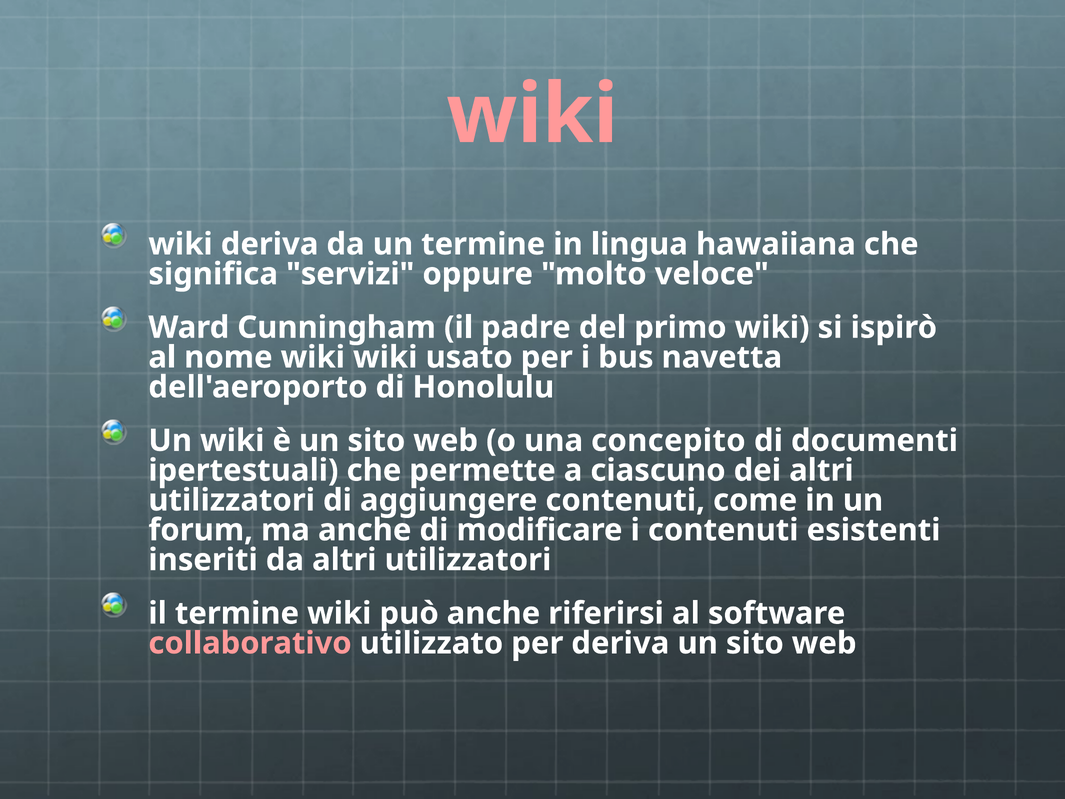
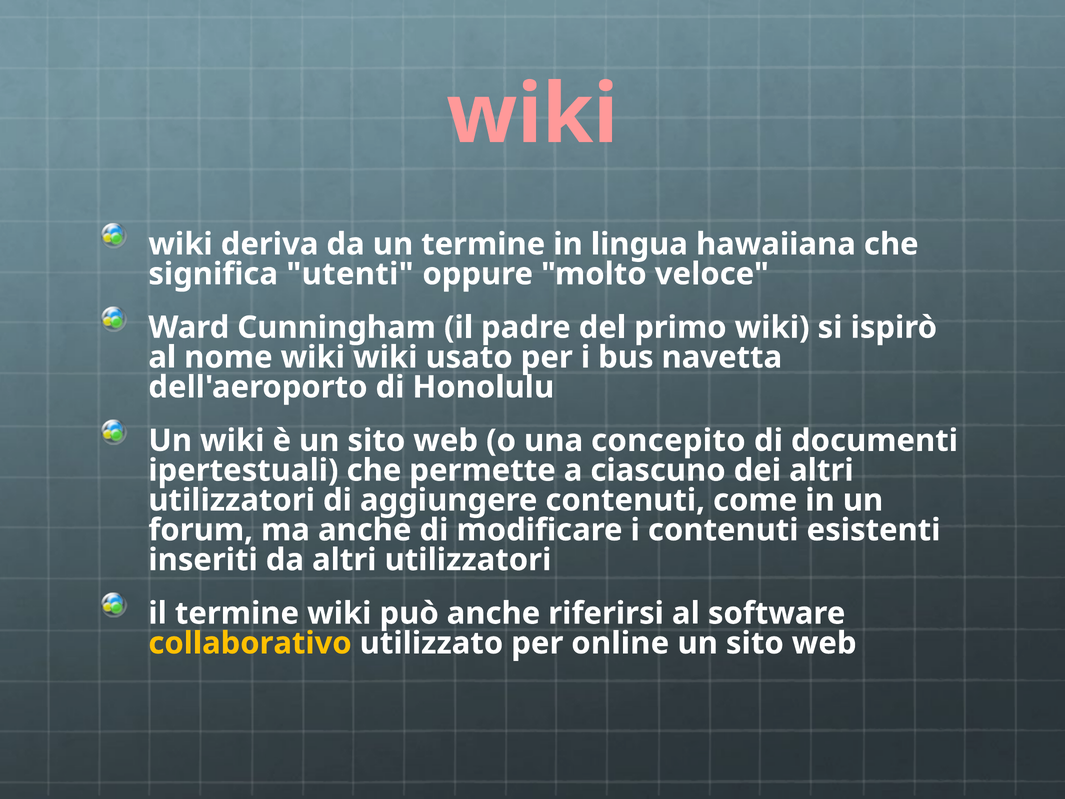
servizi: servizi -> utenti
collaborativo colour: pink -> yellow
per deriva: deriva -> online
